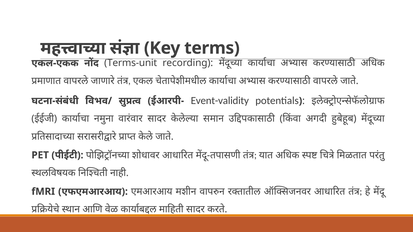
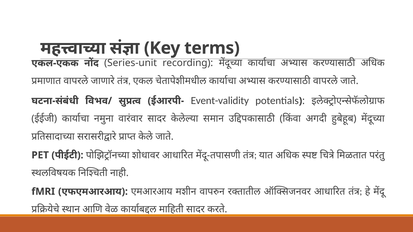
Terms-unit: Terms-unit -> Series-unit
